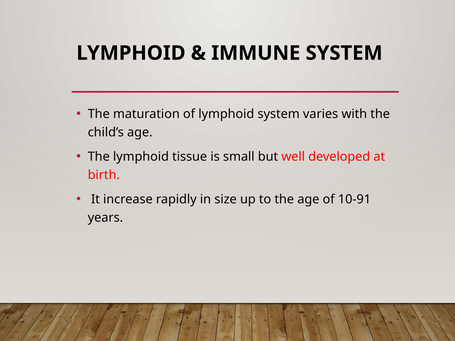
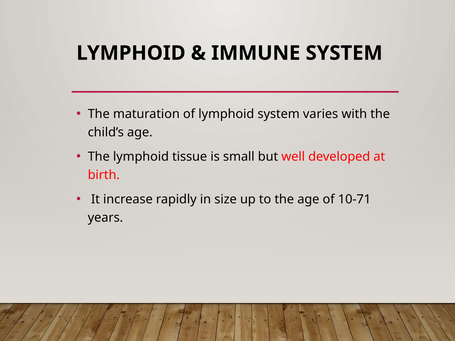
10-91: 10-91 -> 10-71
